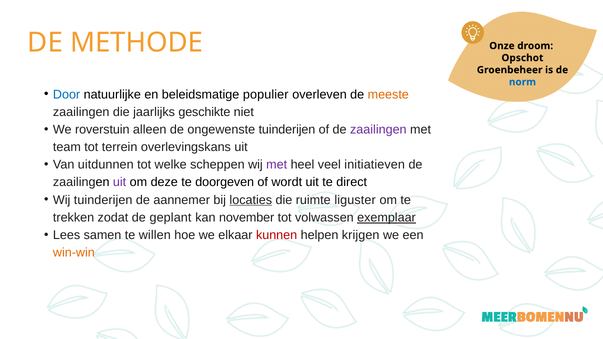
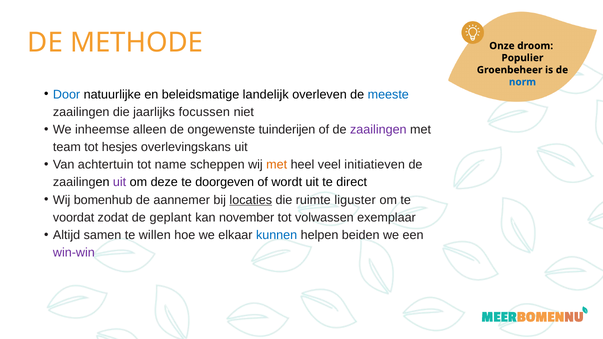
Opschot: Opschot -> Populier
populier: populier -> landelijk
meeste colour: orange -> blue
geschikte: geschikte -> focussen
roverstuin: roverstuin -> inheemse
terrein: terrein -> hesjes
uitdunnen: uitdunnen -> achtertuin
welke: welke -> name
met at (277, 165) colour: purple -> orange
Wij tuinderijen: tuinderijen -> bomenhub
trekken: trekken -> voordat
exemplaar underline: present -> none
Lees: Lees -> Altijd
kunnen colour: red -> blue
krijgen: krijgen -> beiden
win-win colour: orange -> purple
